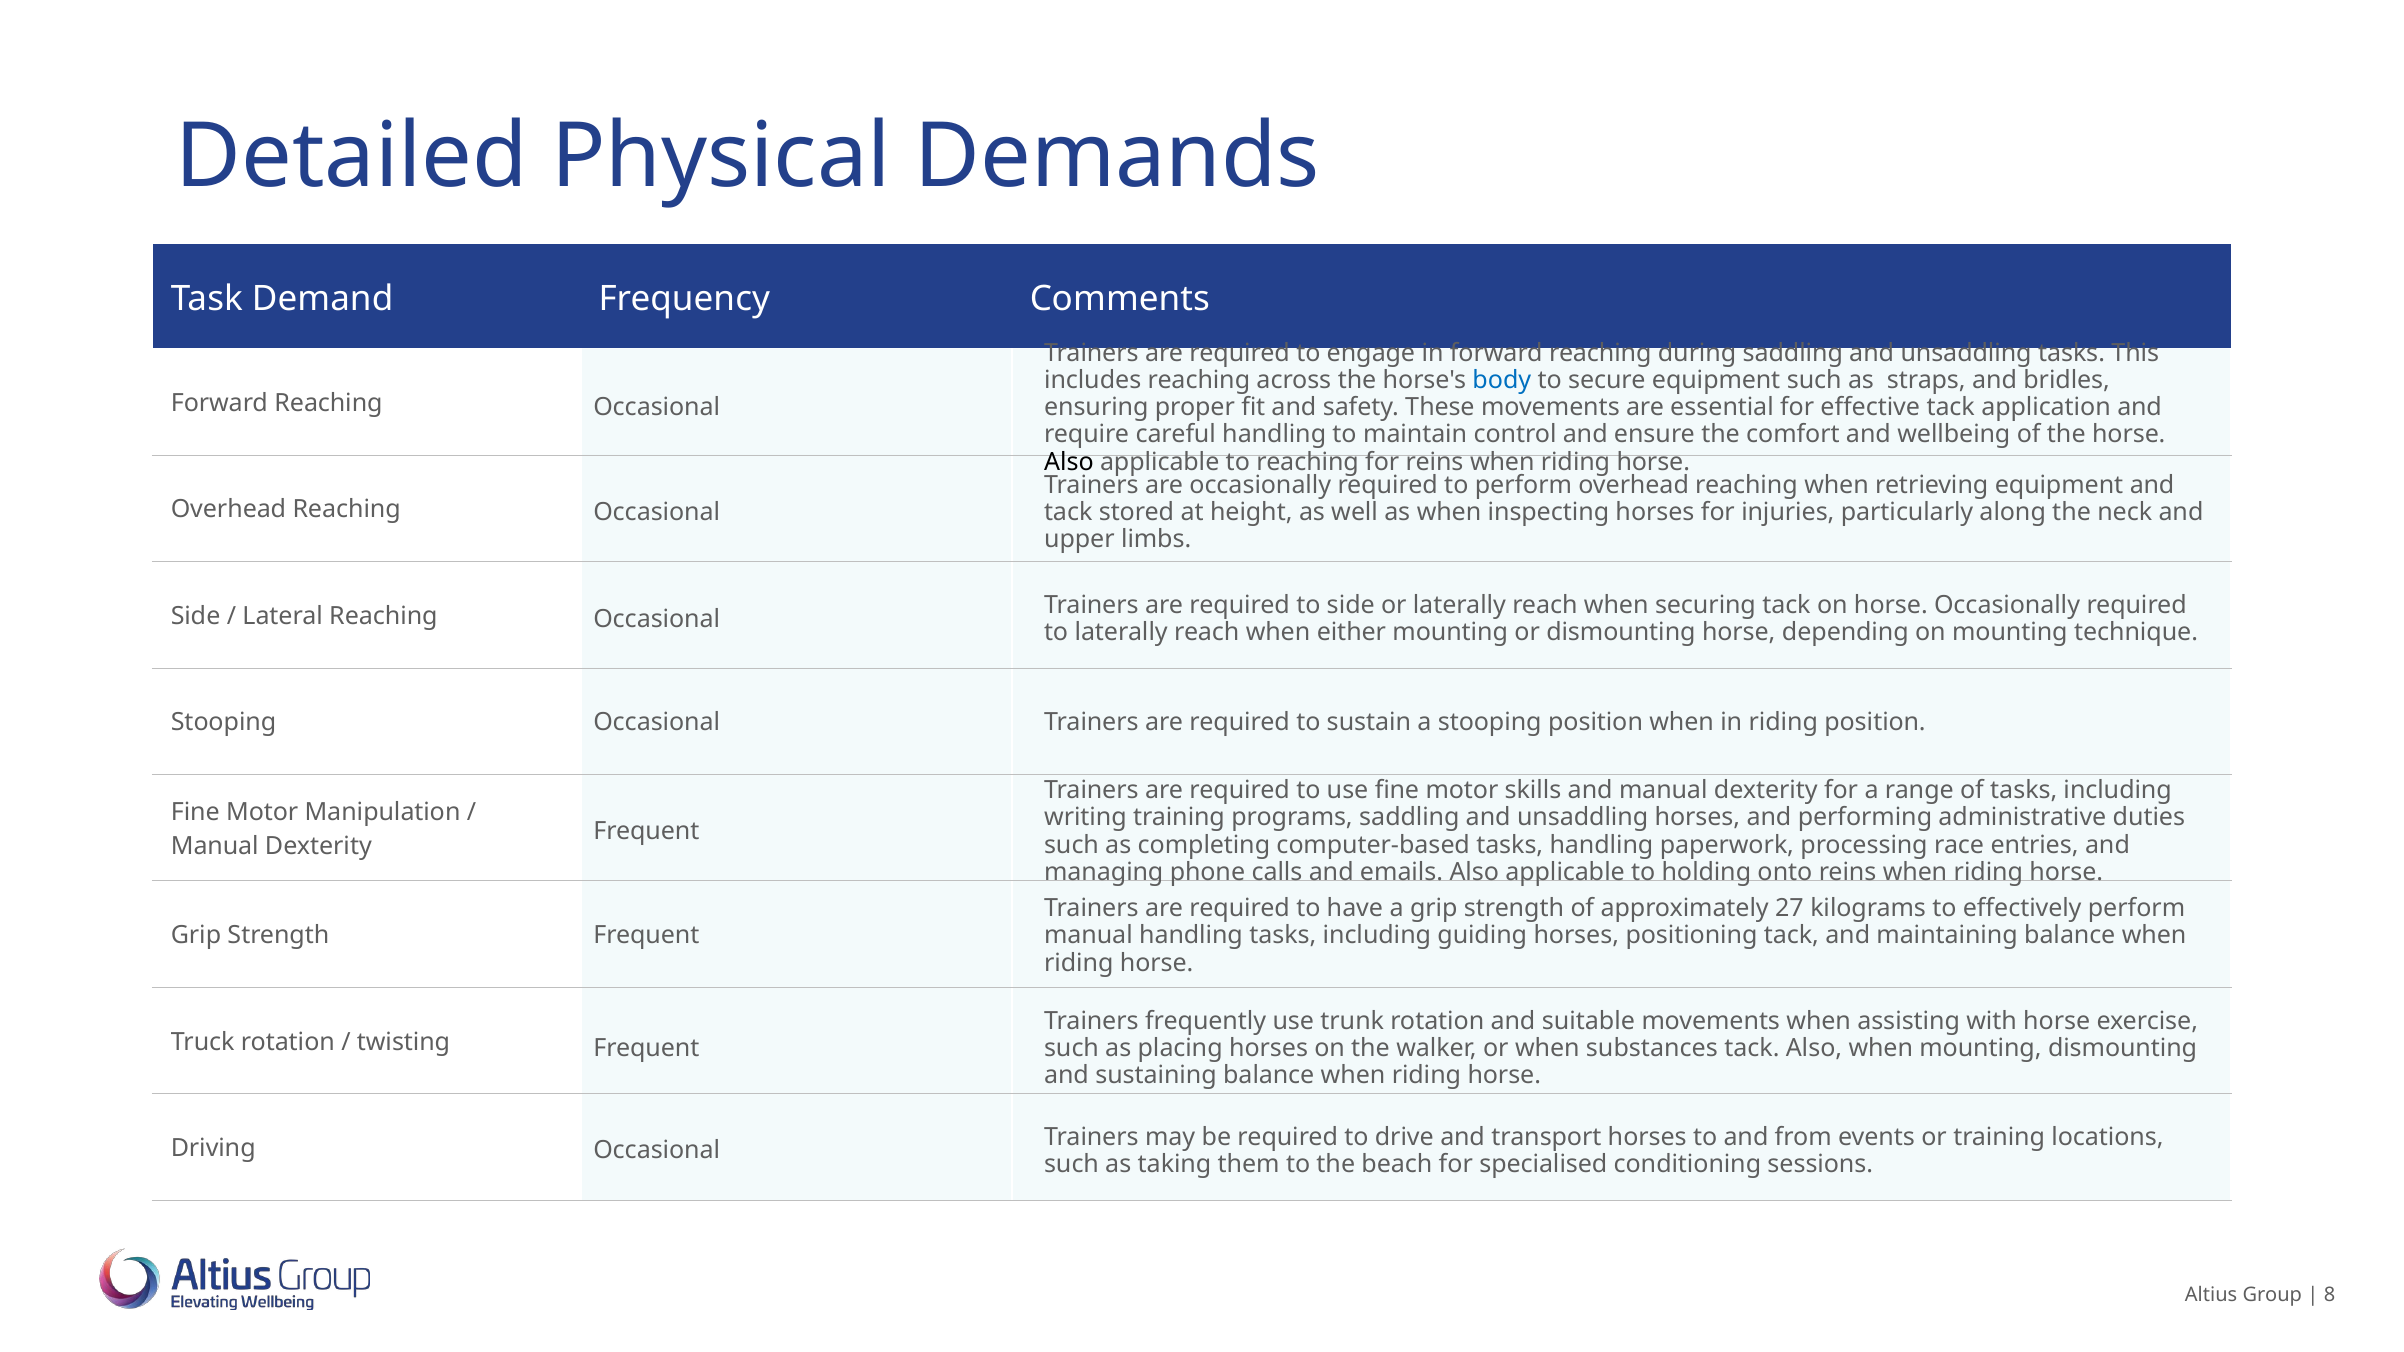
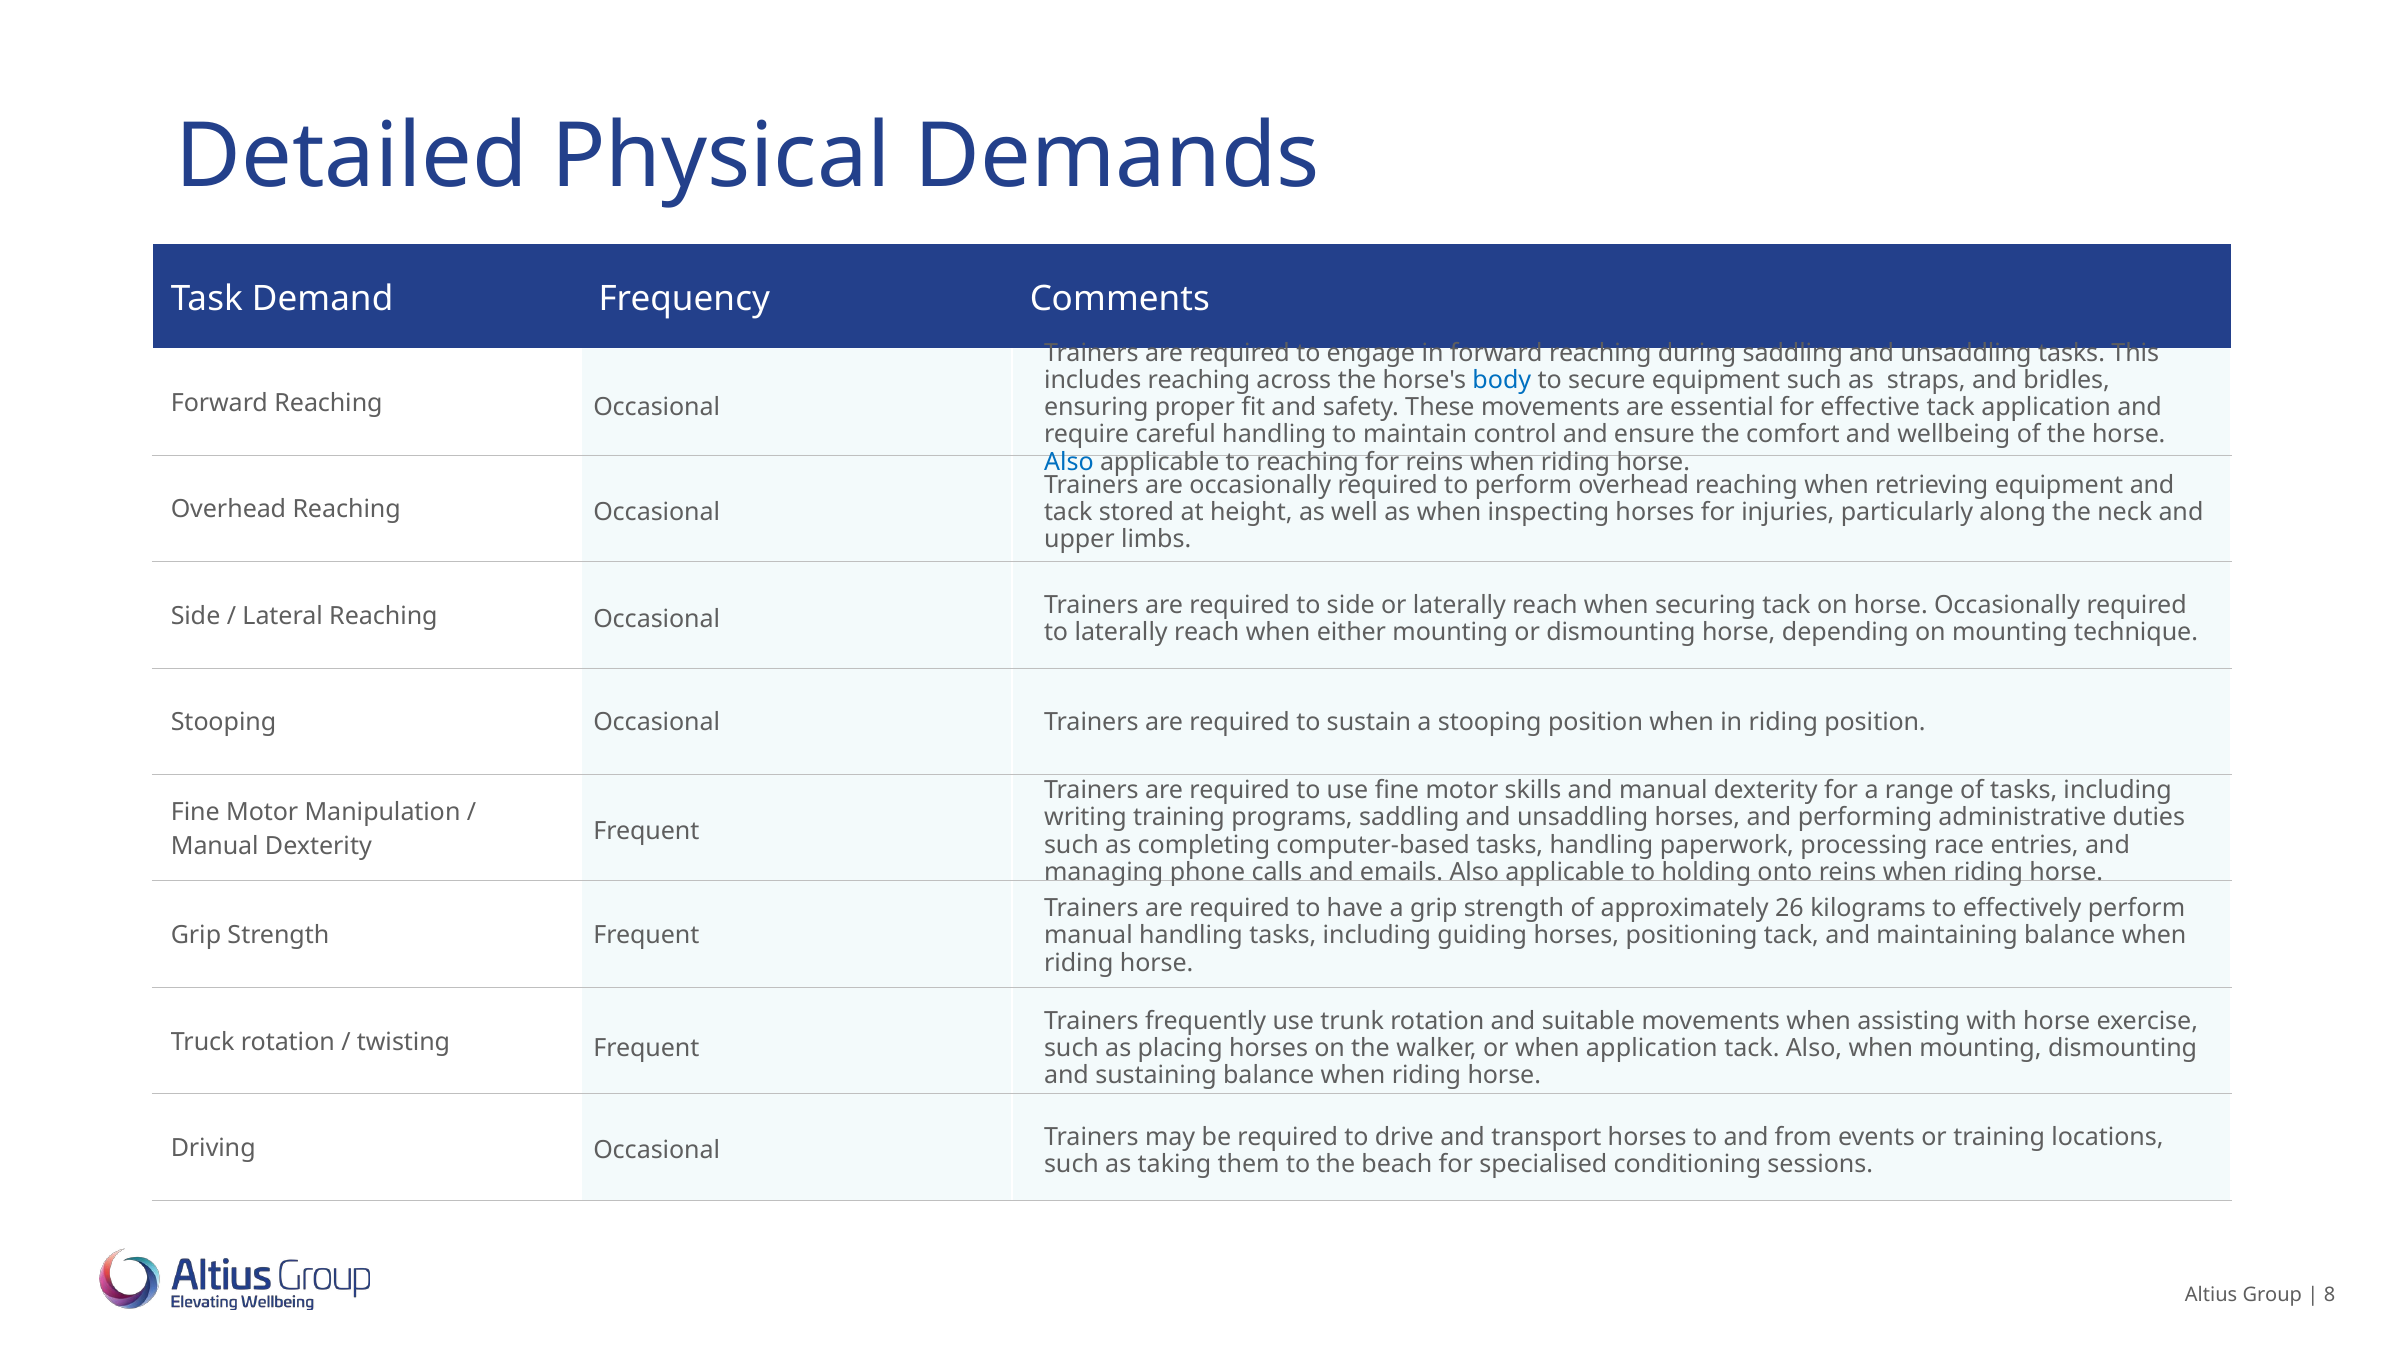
Also at (1069, 462) colour: black -> blue
27: 27 -> 26
when substances: substances -> application
